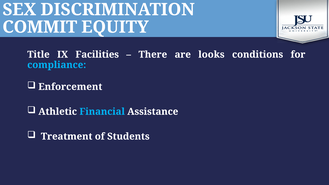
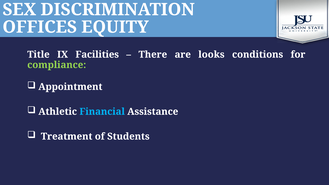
COMMIT: COMMIT -> OFFICES
compliance colour: light blue -> light green
Enforcement: Enforcement -> Appointment
